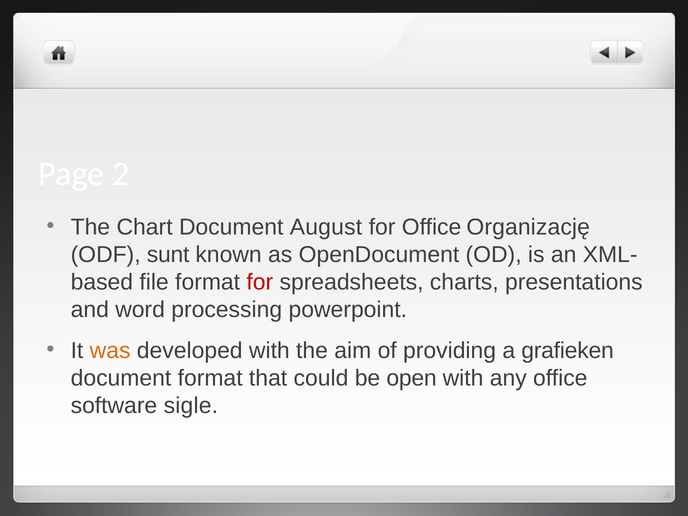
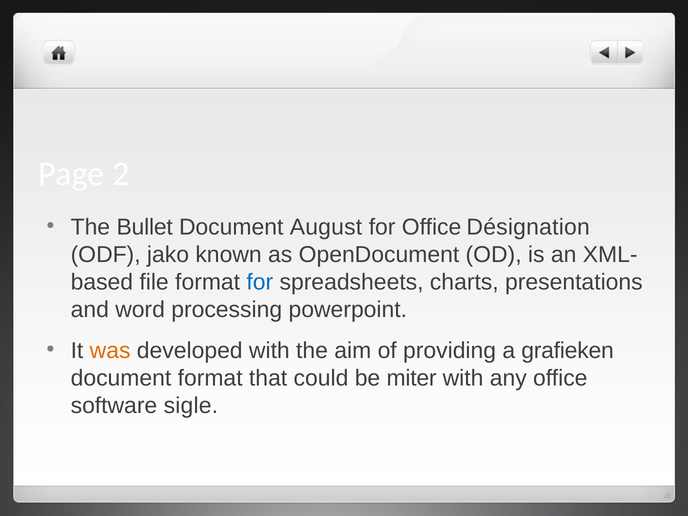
Chart: Chart -> Bullet
Organizację: Organizację -> Désignation
sunt: sunt -> jako
for at (260, 282) colour: red -> blue
open: open -> miter
